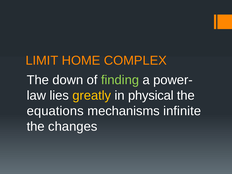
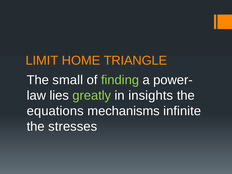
COMPLEX: COMPLEX -> TRIANGLE
down: down -> small
greatly colour: yellow -> light green
physical: physical -> insights
changes: changes -> stresses
